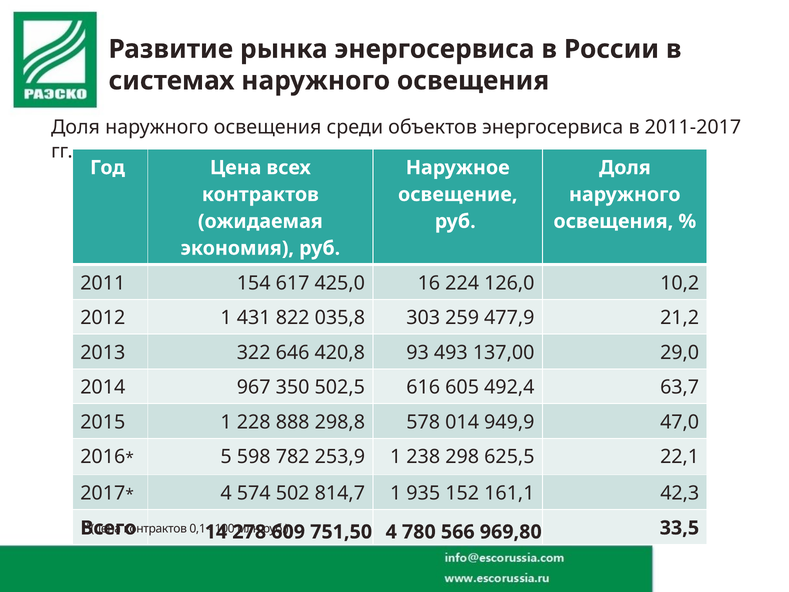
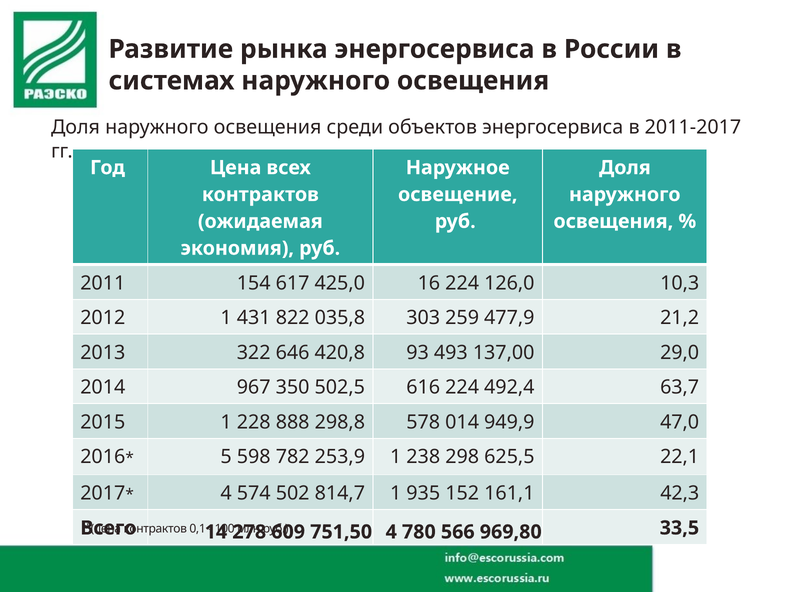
10,2: 10,2 -> 10,3
616 605: 605 -> 224
